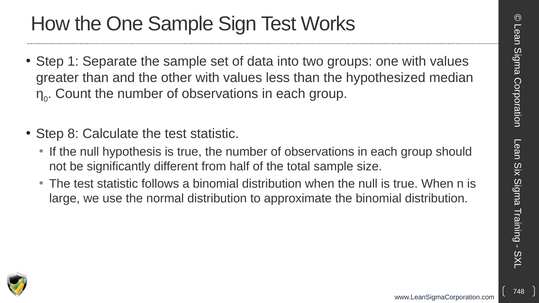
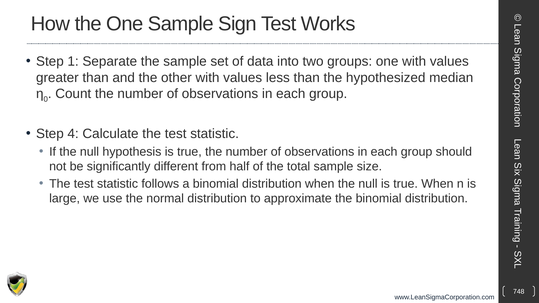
8: 8 -> 4
